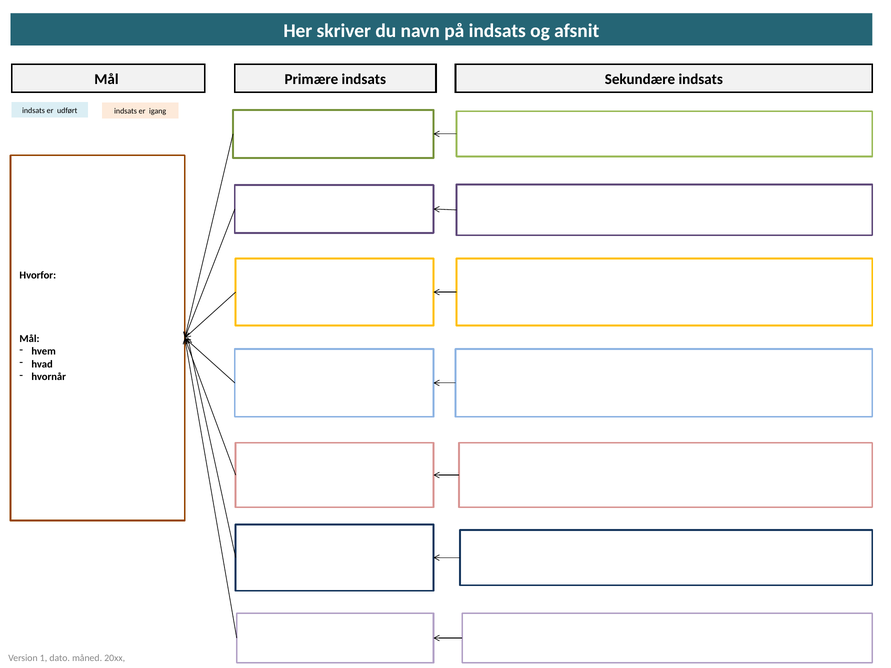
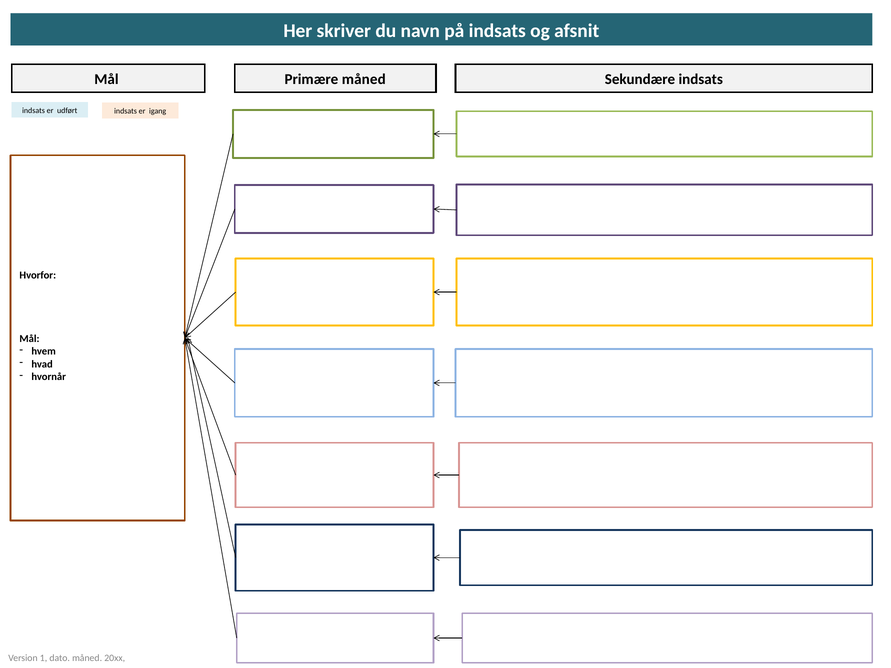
Primære indsats: indsats -> måned
